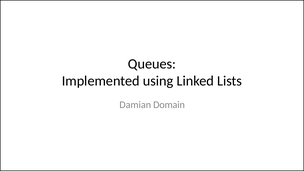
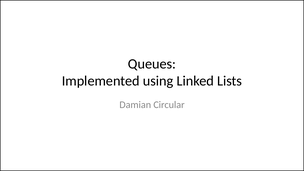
Domain: Domain -> Circular
